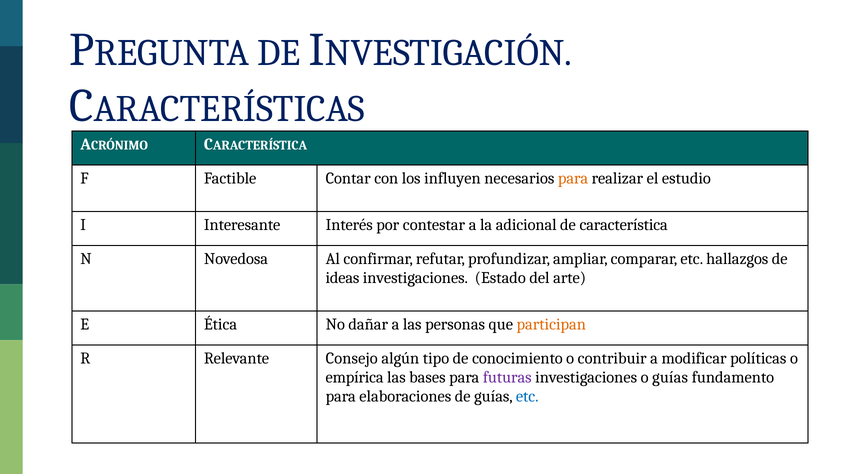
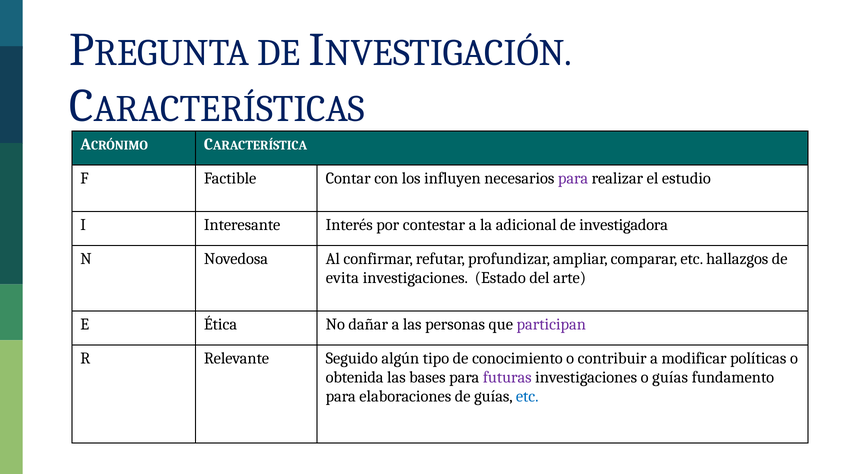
para at (573, 178) colour: orange -> purple
característica: característica -> investigadora
ideas: ideas -> evita
participan colour: orange -> purple
Consejo: Consejo -> Seguido
empírica: empírica -> obtenida
